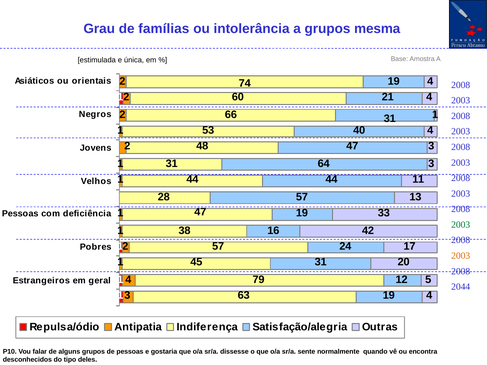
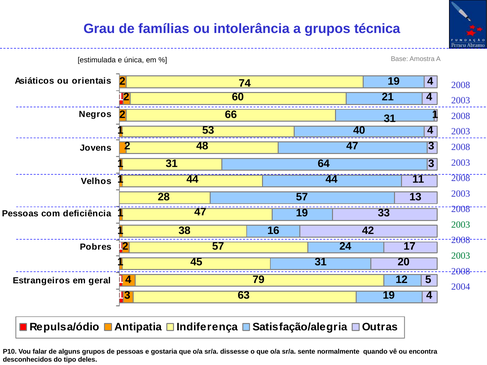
mesma: mesma -> técnica
2003 at (461, 256) colour: orange -> green
2044: 2044 -> 2004
